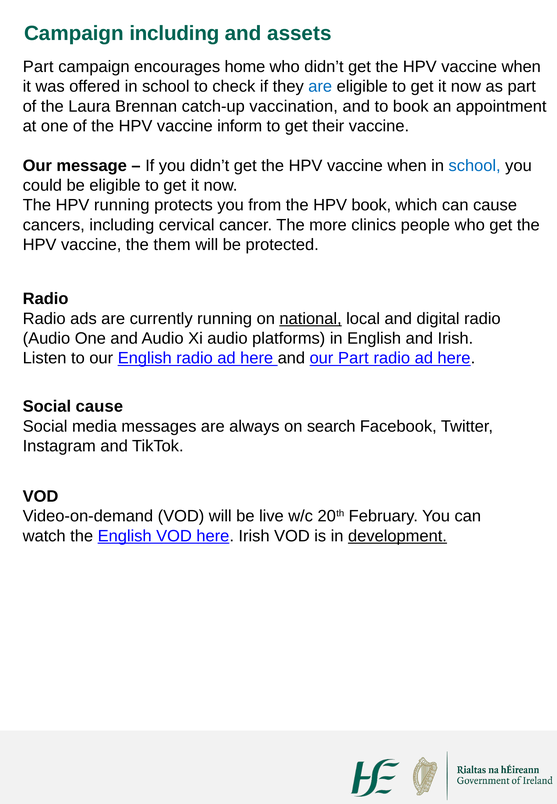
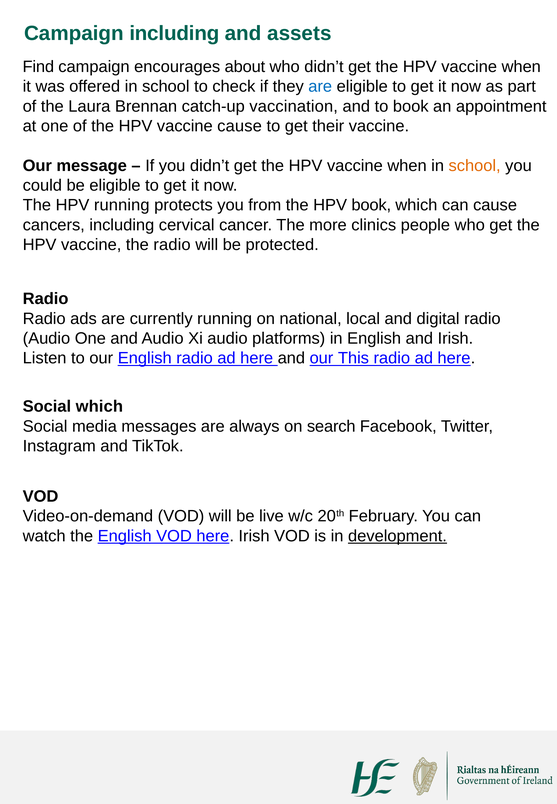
Part at (38, 67): Part -> Find
home: home -> about
vaccine inform: inform -> cause
school at (475, 166) colour: blue -> orange
the them: them -> radio
national underline: present -> none
our Part: Part -> This
Social cause: cause -> which
